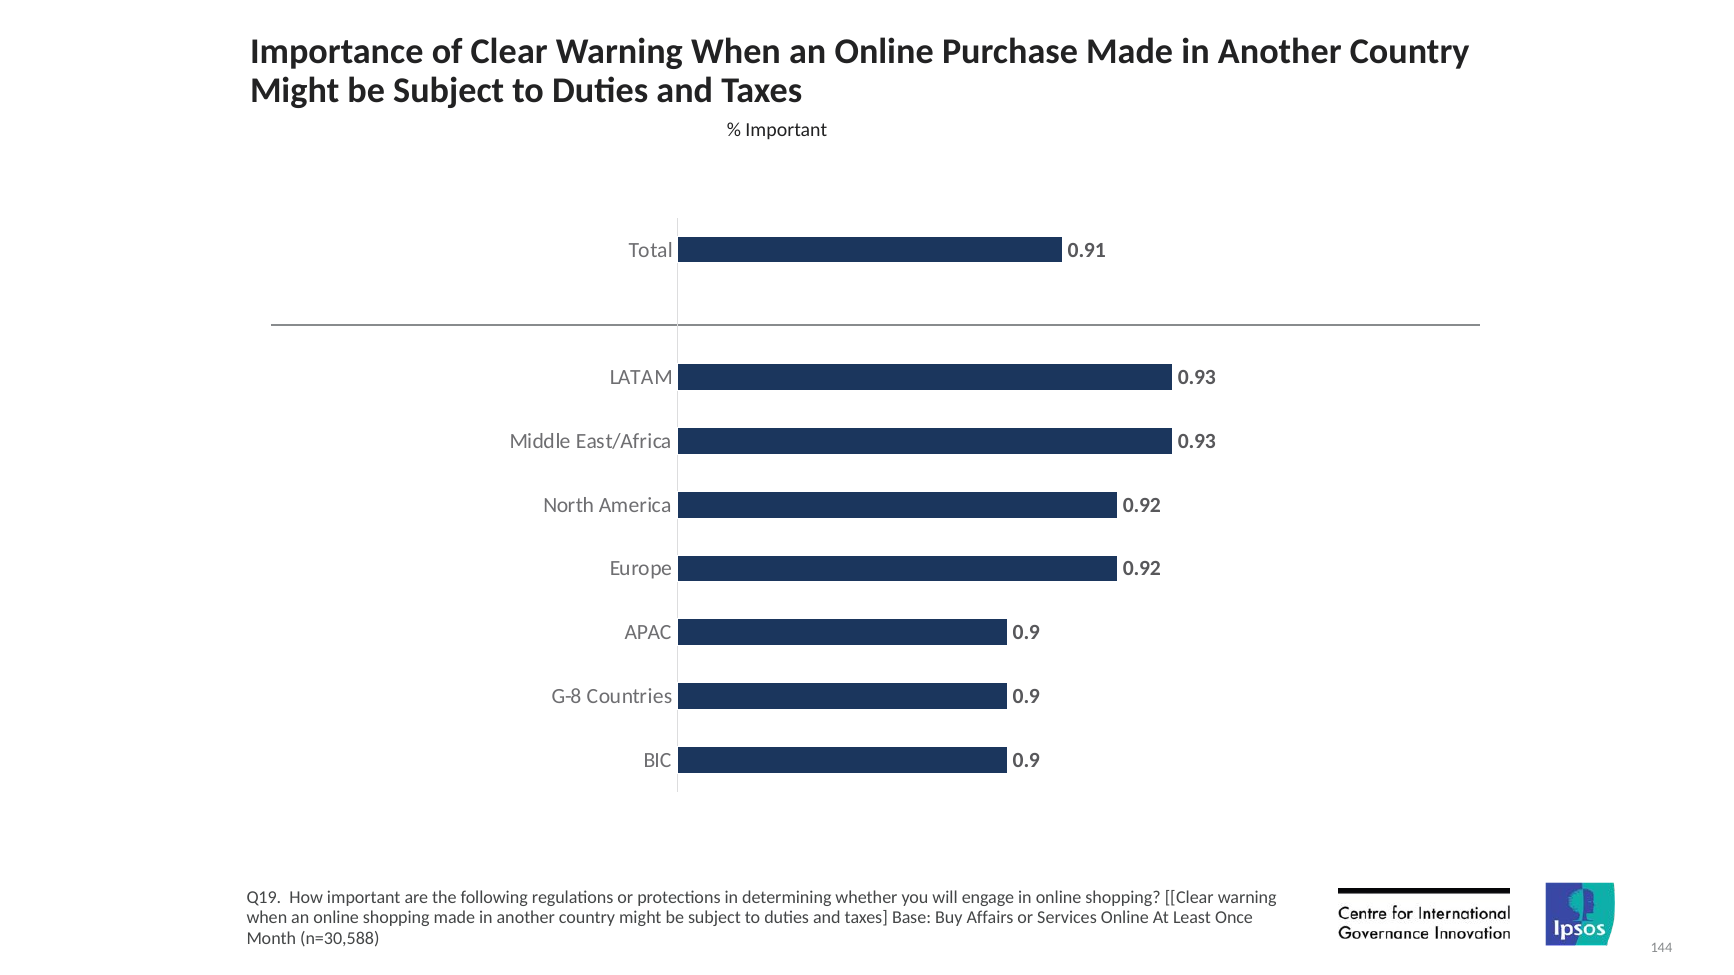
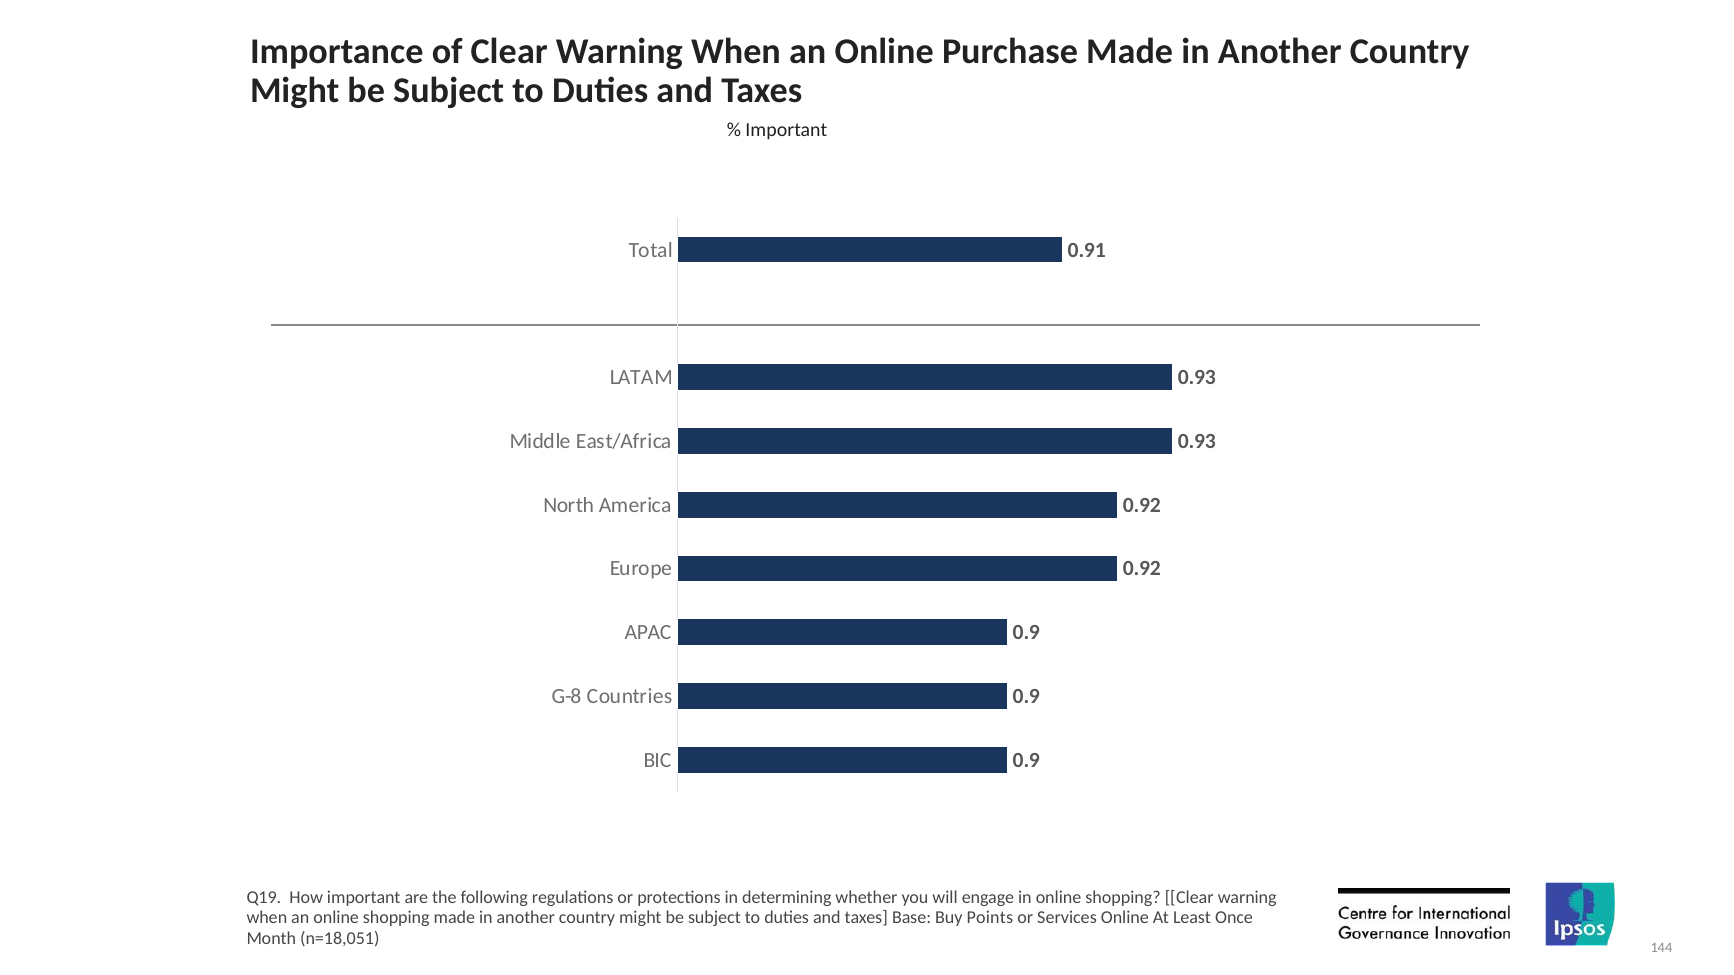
Affairs: Affairs -> Points
n=30,588: n=30,588 -> n=18,051
